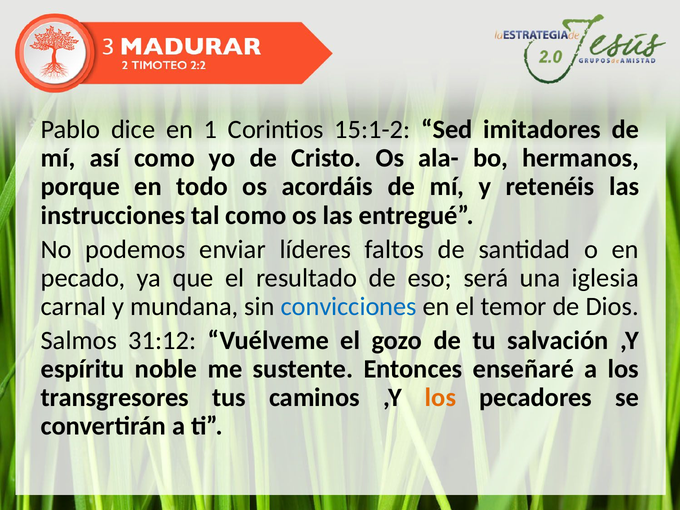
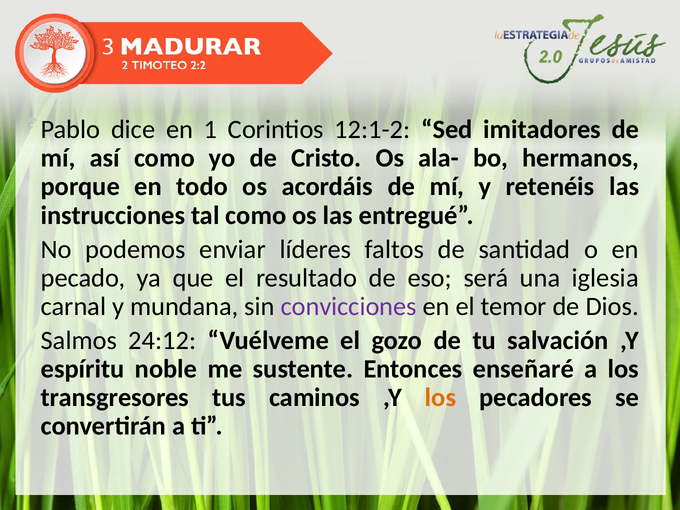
15:1-2: 15:1-2 -> 12:1-2
convicciones colour: blue -> purple
31:12: 31:12 -> 24:12
